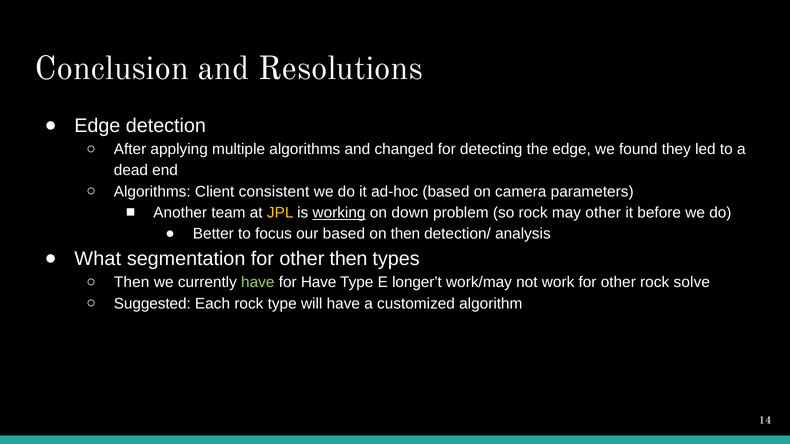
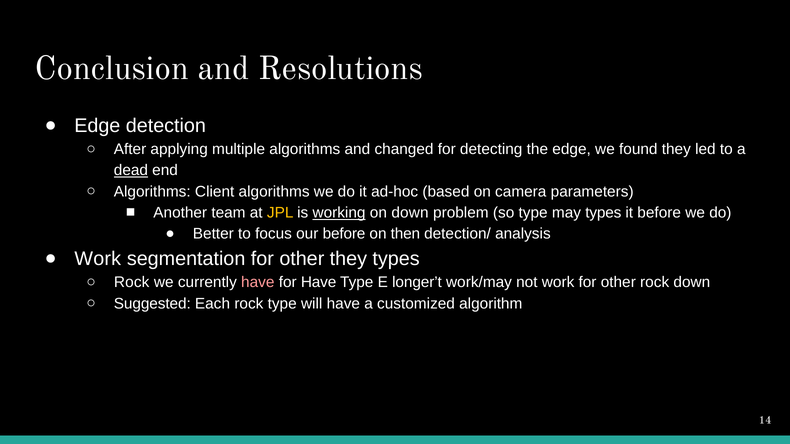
dead underline: none -> present
Client consistent: consistent -> algorithms
so rock: rock -> type
may other: other -> types
our based: based -> before
What at (98, 259): What -> Work
other then: then -> they
Then at (132, 283): Then -> Rock
have at (258, 283) colour: light green -> pink
rock solve: solve -> down
